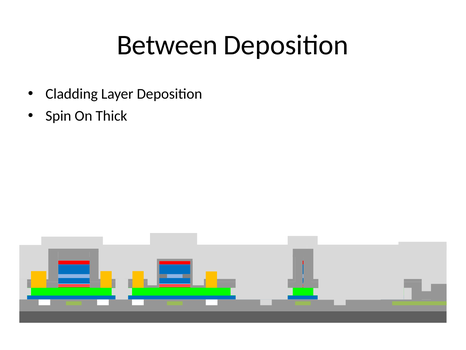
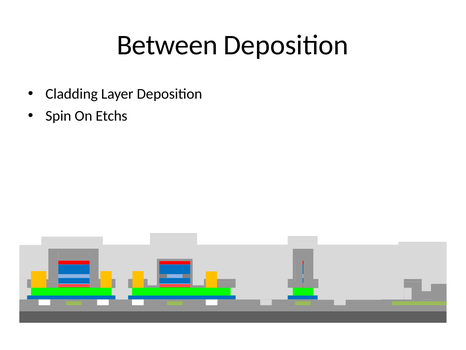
Thick: Thick -> Etchs
